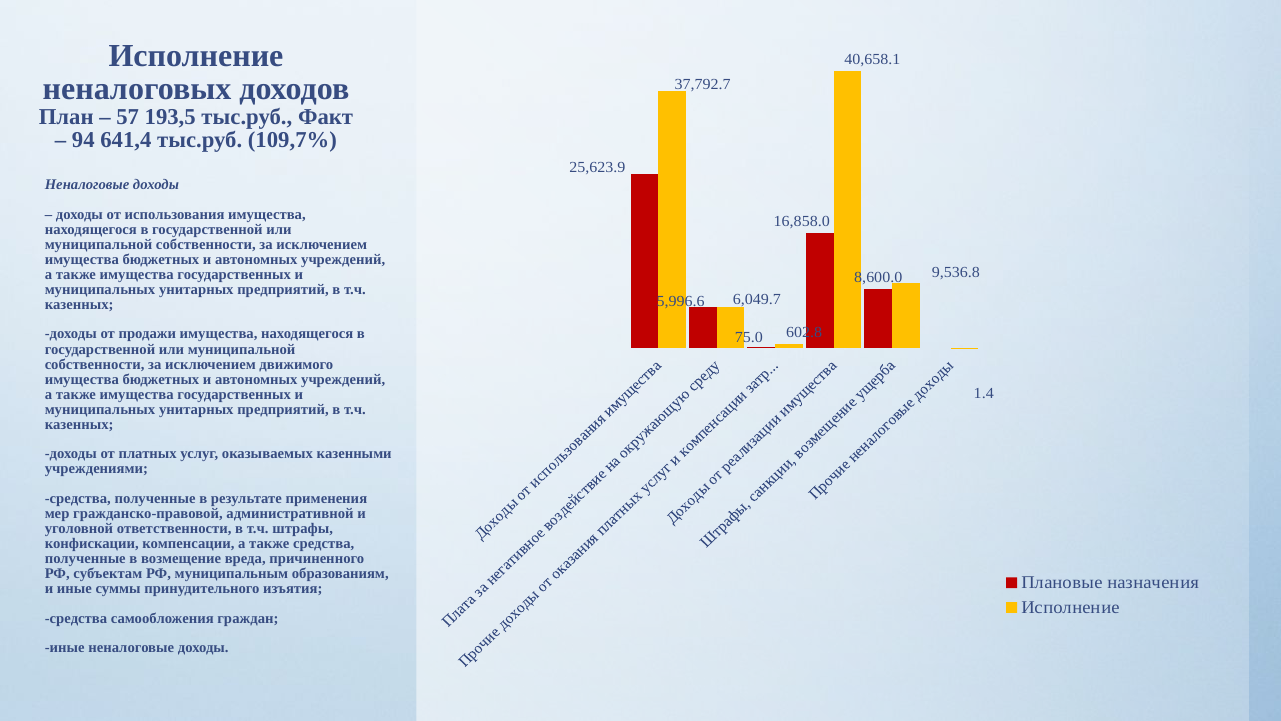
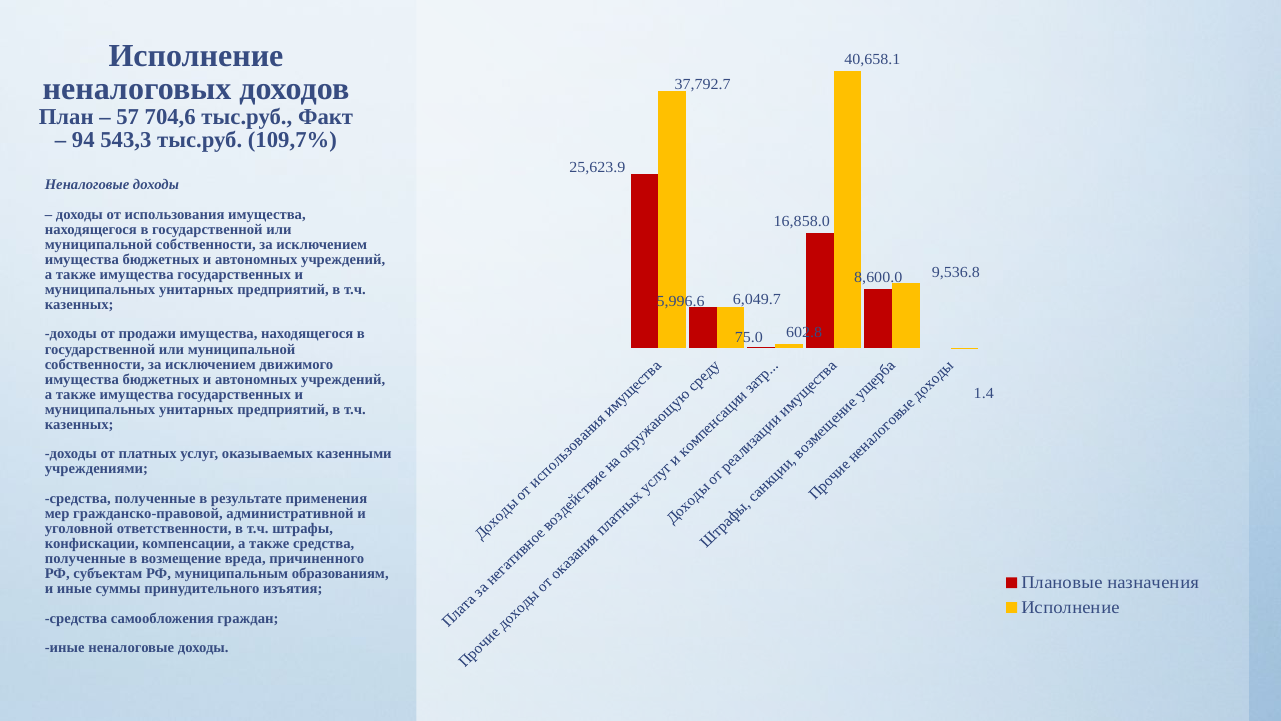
193,5: 193,5 -> 704,6
641,4: 641,4 -> 543,3
